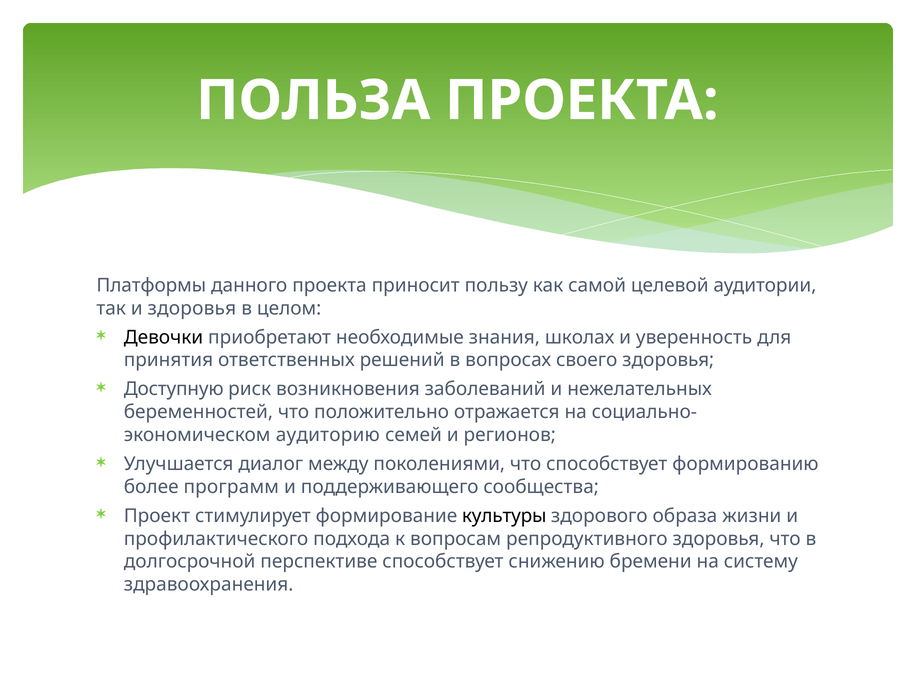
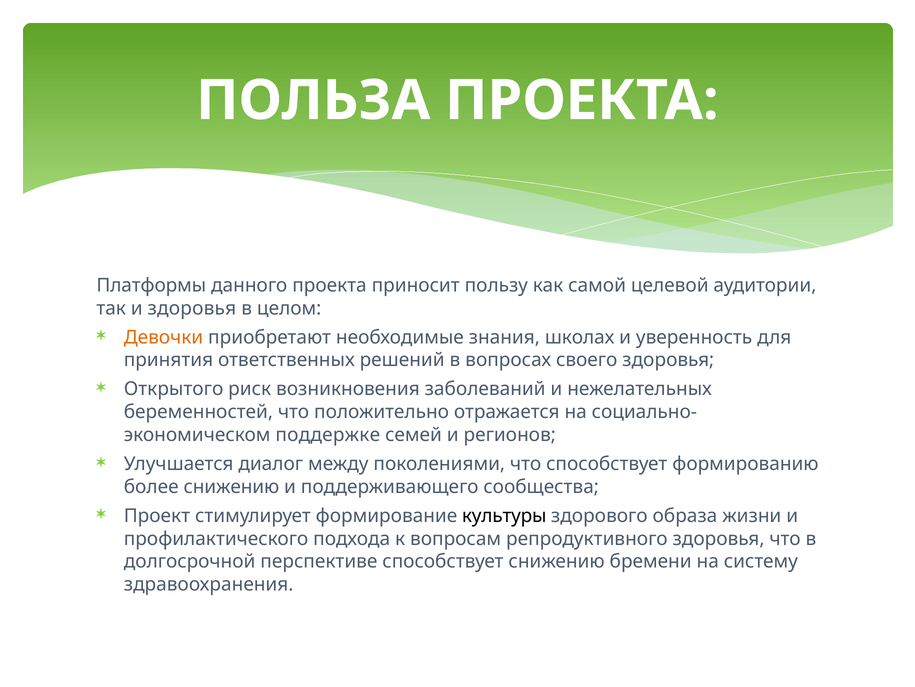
Девочки colour: black -> orange
Доступную: Доступную -> Открытого
аудиторию: аудиторию -> поддержке
более программ: программ -> снижению
